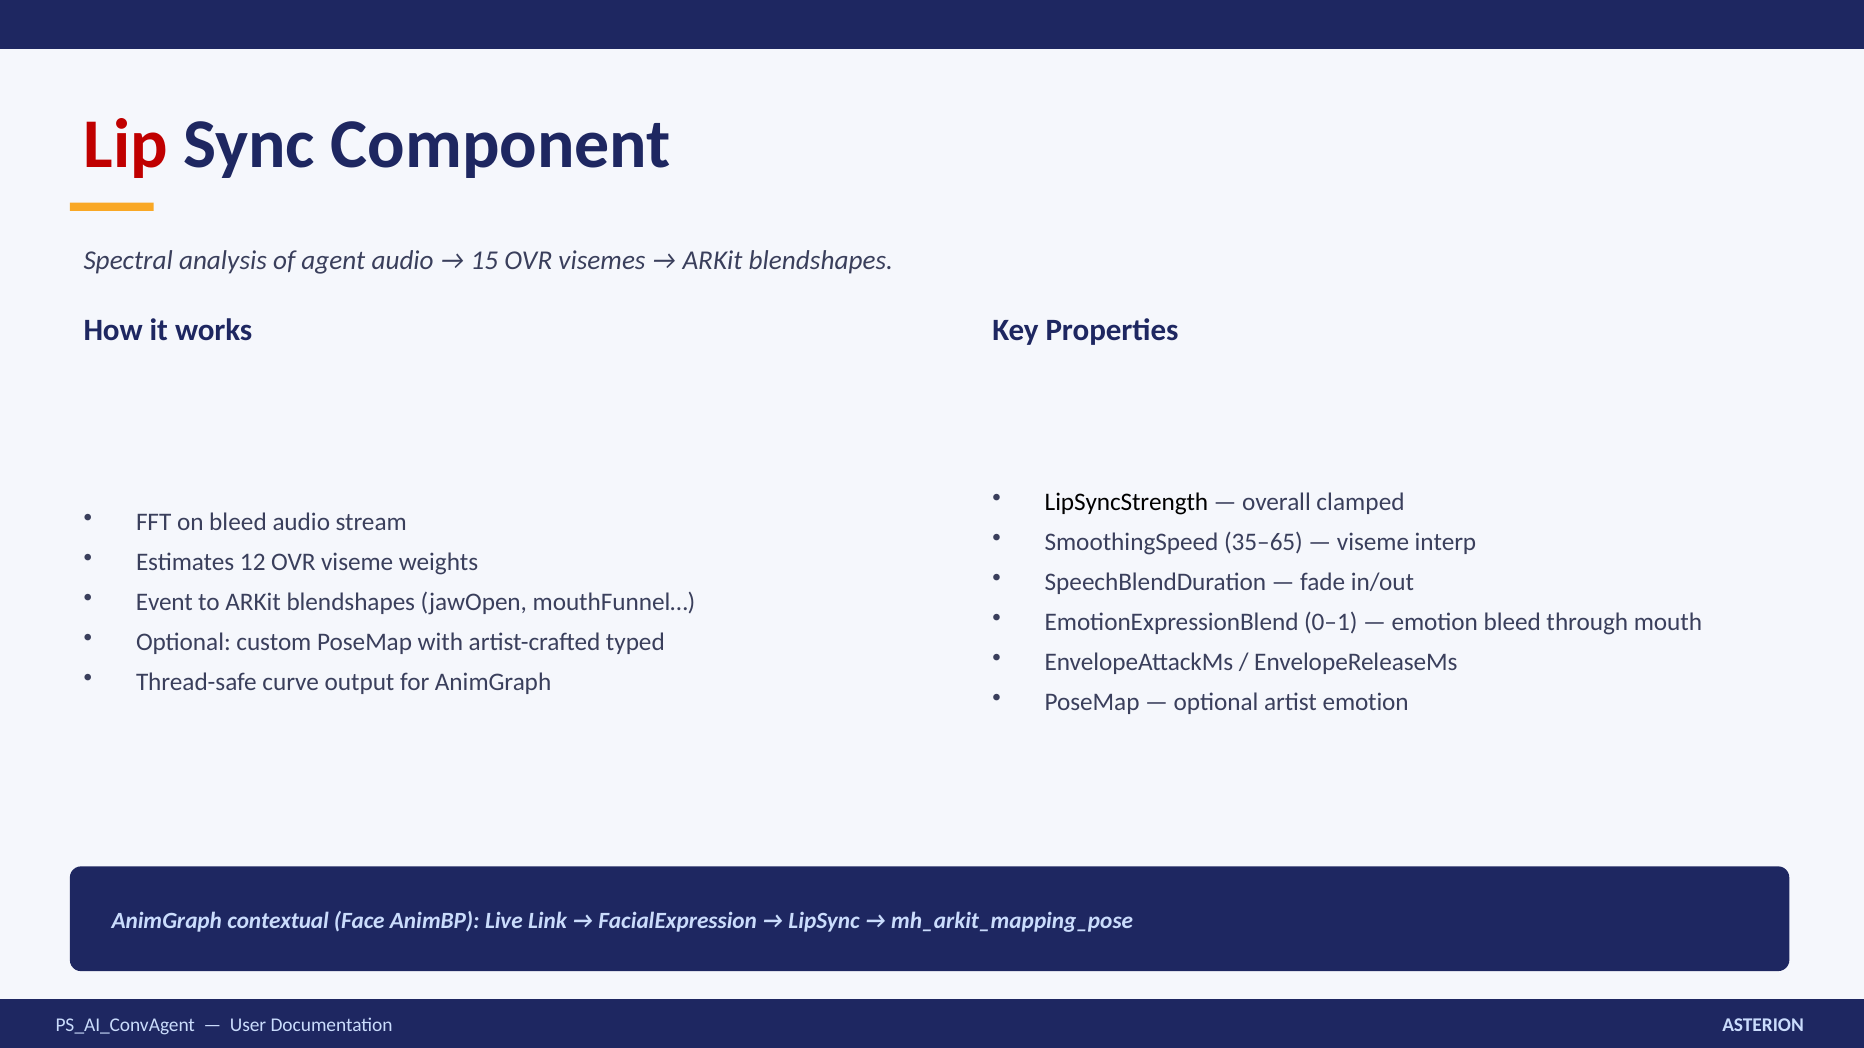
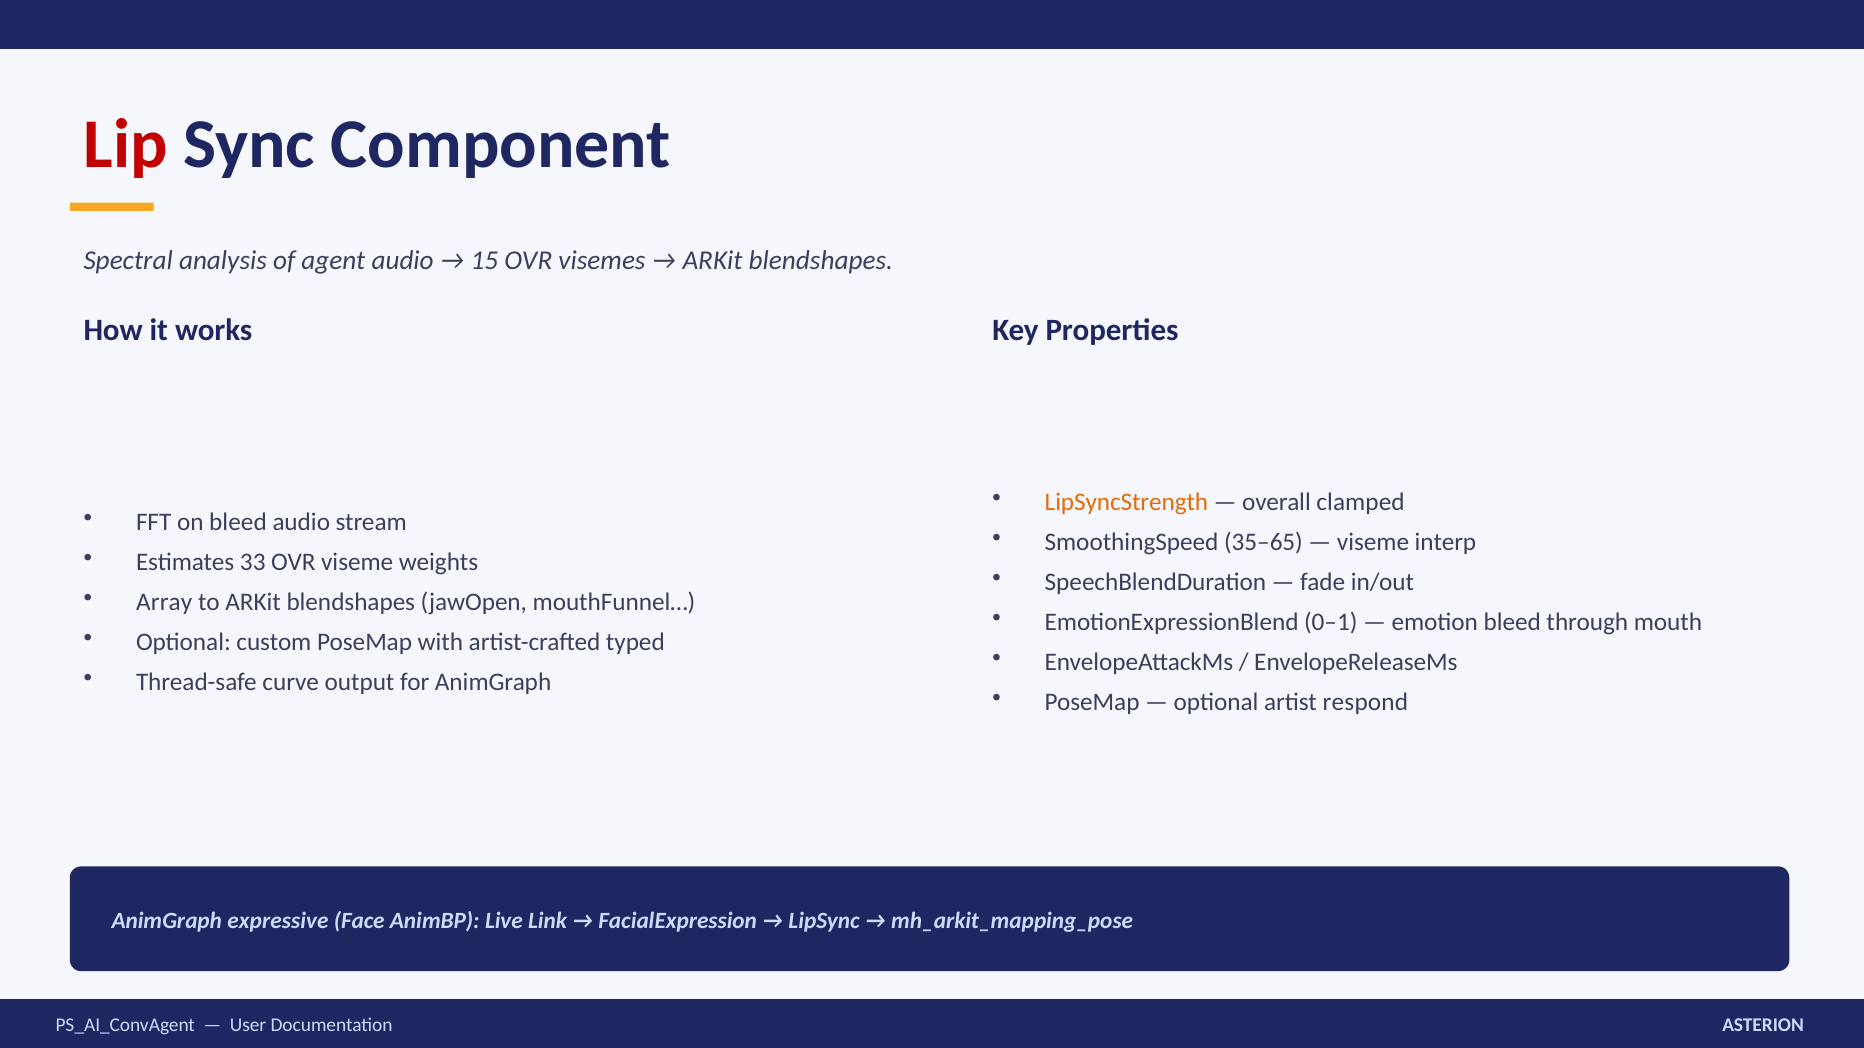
LipSyncStrength colour: black -> orange
12: 12 -> 33
Event: Event -> Array
artist emotion: emotion -> respond
contextual: contextual -> expressive
